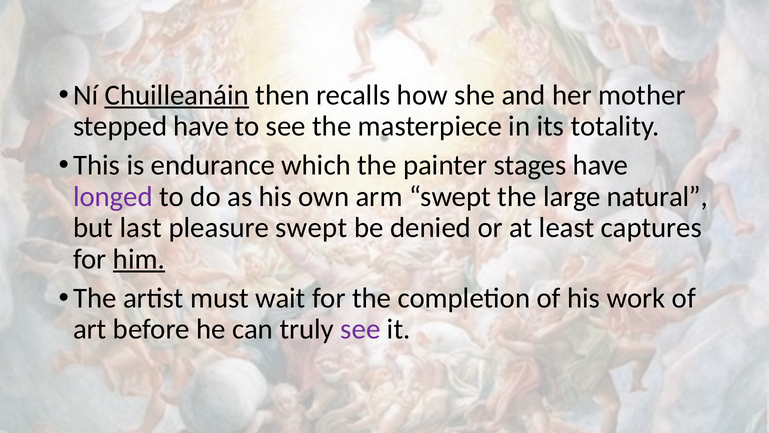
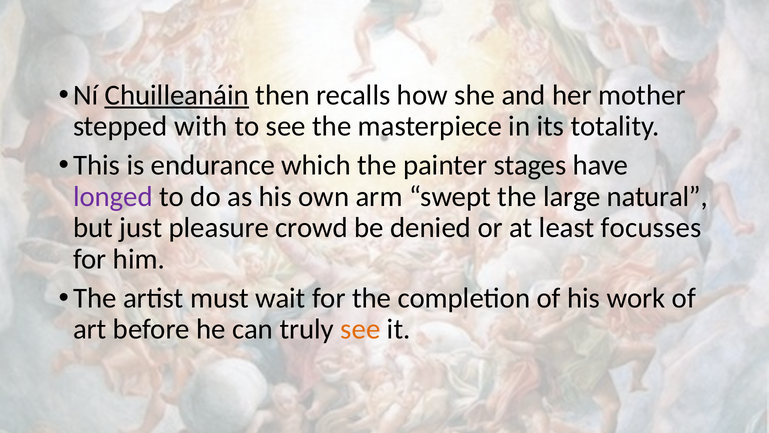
stepped have: have -> with
last: last -> just
pleasure swept: swept -> crowd
captures: captures -> focusses
him underline: present -> none
see at (360, 329) colour: purple -> orange
